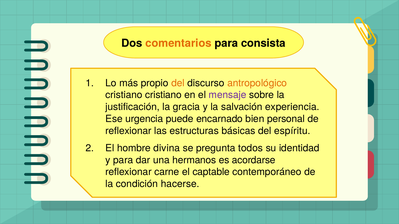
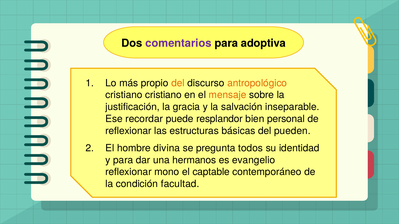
comentarios colour: orange -> purple
consista: consista -> adoptiva
mensaje colour: purple -> orange
experiencia: experiencia -> inseparable
urgencia: urgencia -> recordar
encarnado: encarnado -> resplandor
espíritu: espíritu -> pueden
acordarse: acordarse -> evangelio
carne: carne -> mono
hacerse: hacerse -> facultad
